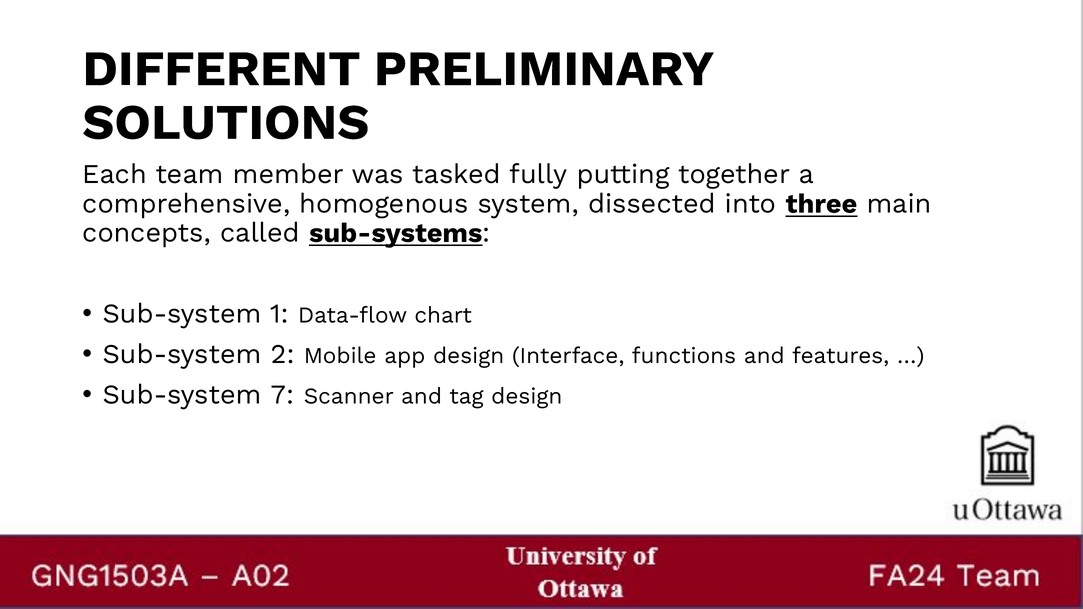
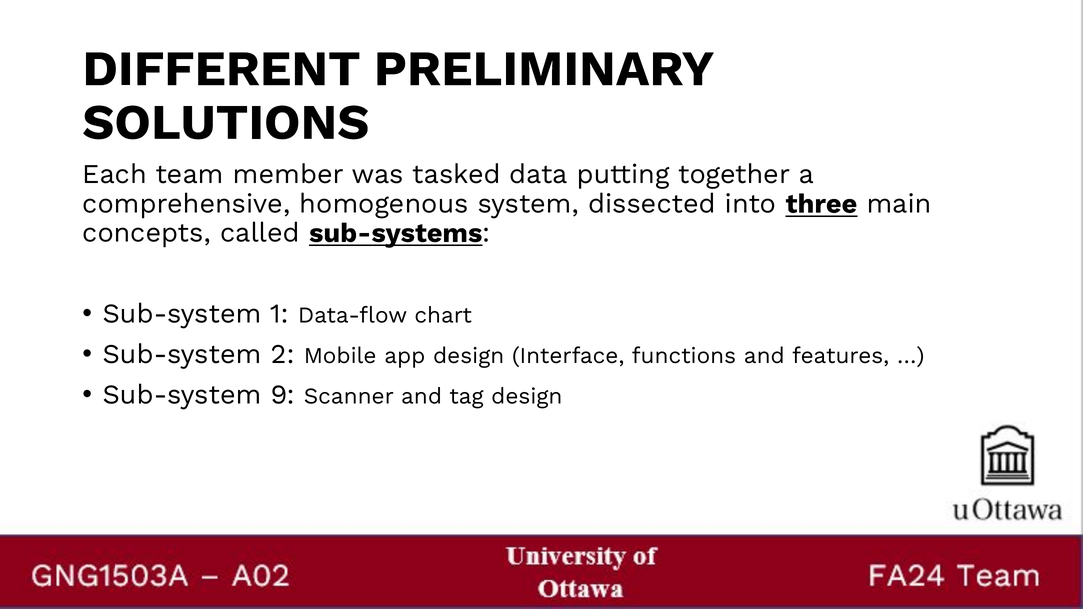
fully: fully -> data
7: 7 -> 9
